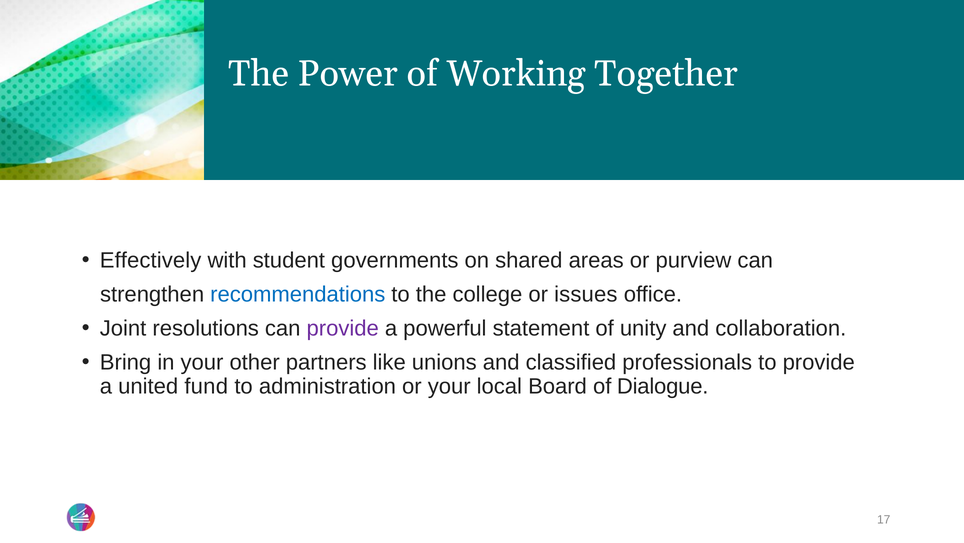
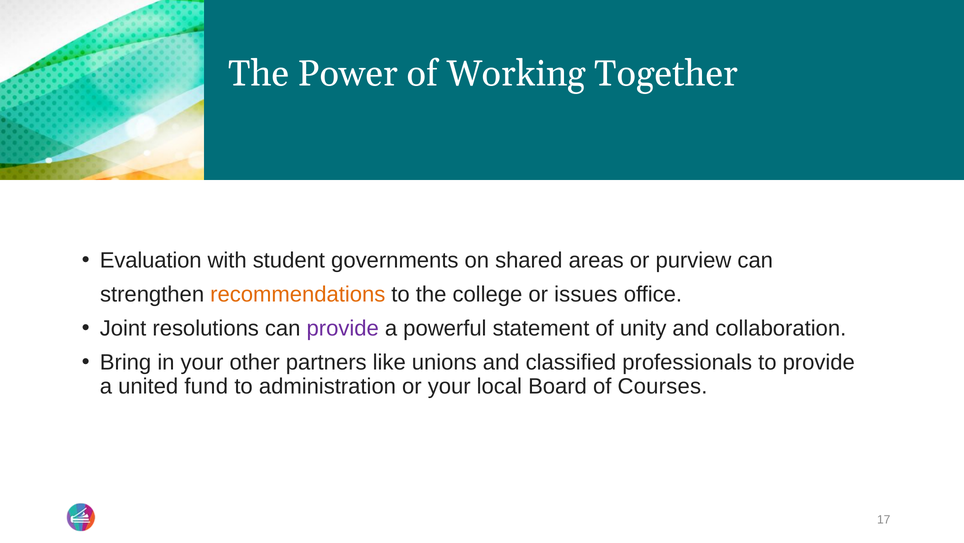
Effectively: Effectively -> Evaluation
recommendations colour: blue -> orange
Dialogue: Dialogue -> Courses
